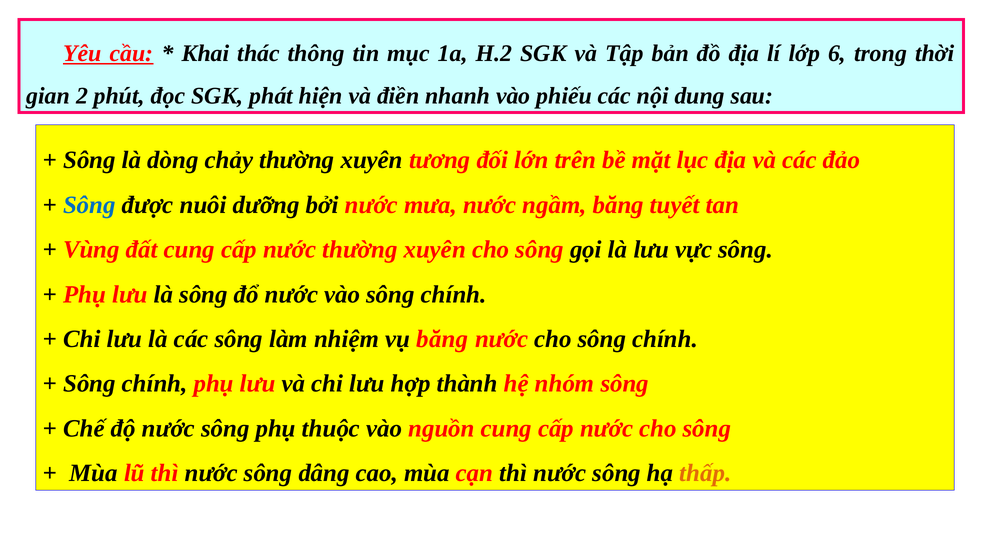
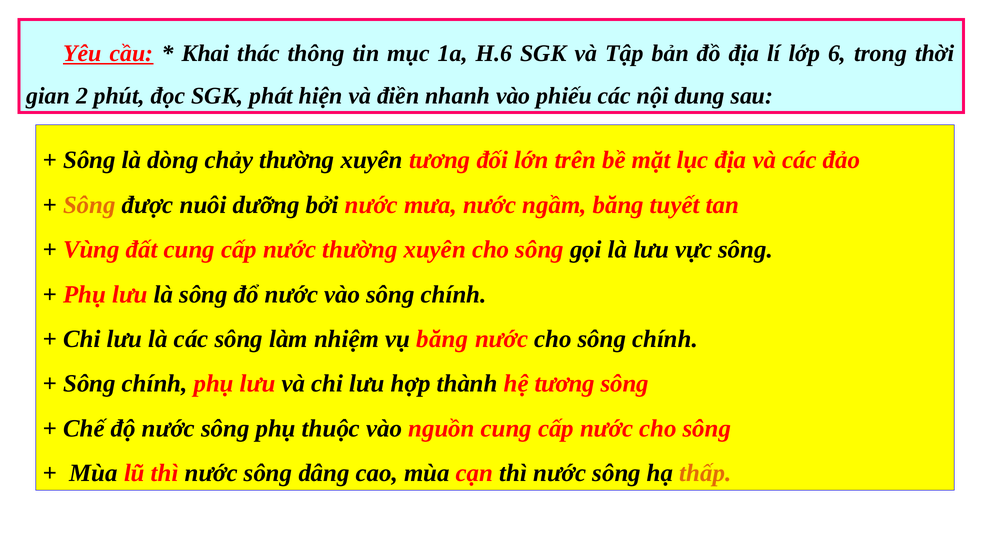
H.2: H.2 -> H.6
Sông at (89, 205) colour: blue -> orange
hệ nhóm: nhóm -> tương
